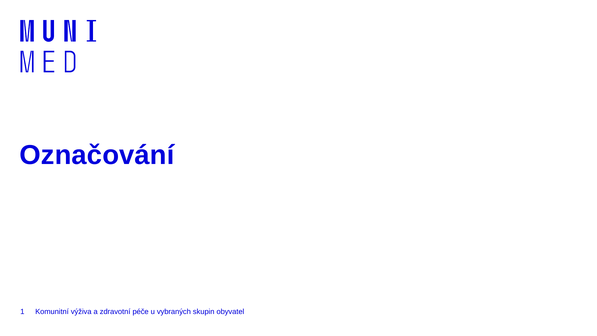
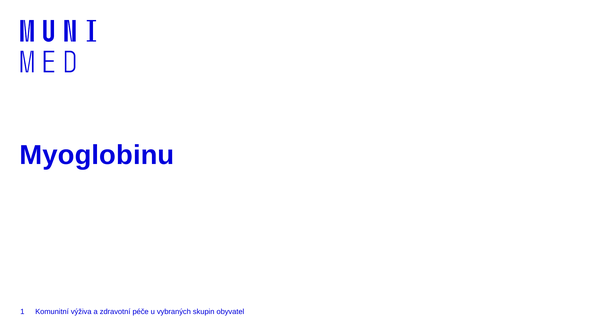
Označování: Označování -> Myoglobinu
